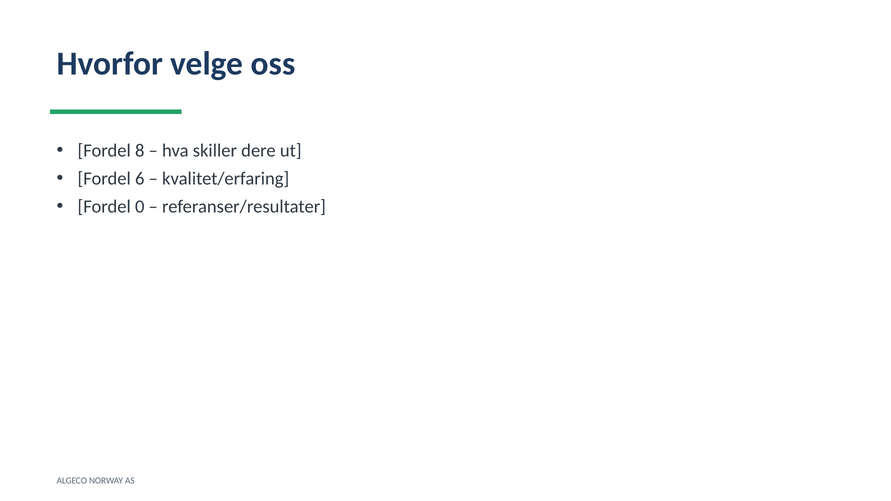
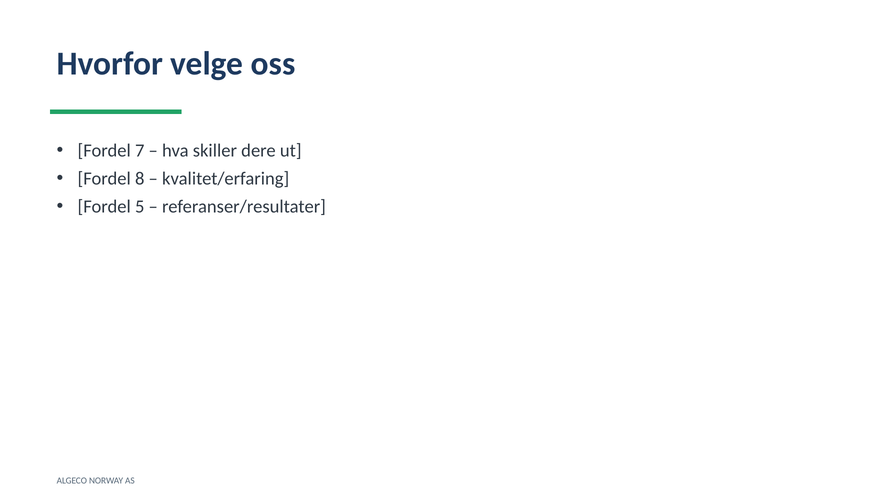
8: 8 -> 7
6: 6 -> 8
0: 0 -> 5
